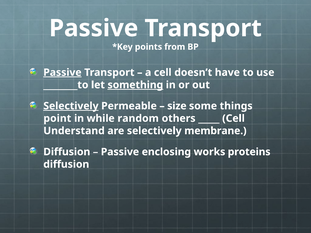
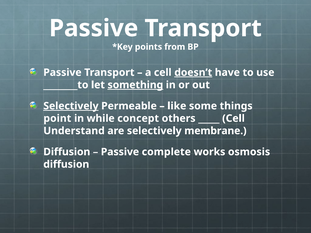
Passive at (62, 73) underline: present -> none
doesn’t underline: none -> present
size: size -> like
random: random -> concept
enclosing: enclosing -> complete
proteins: proteins -> osmosis
